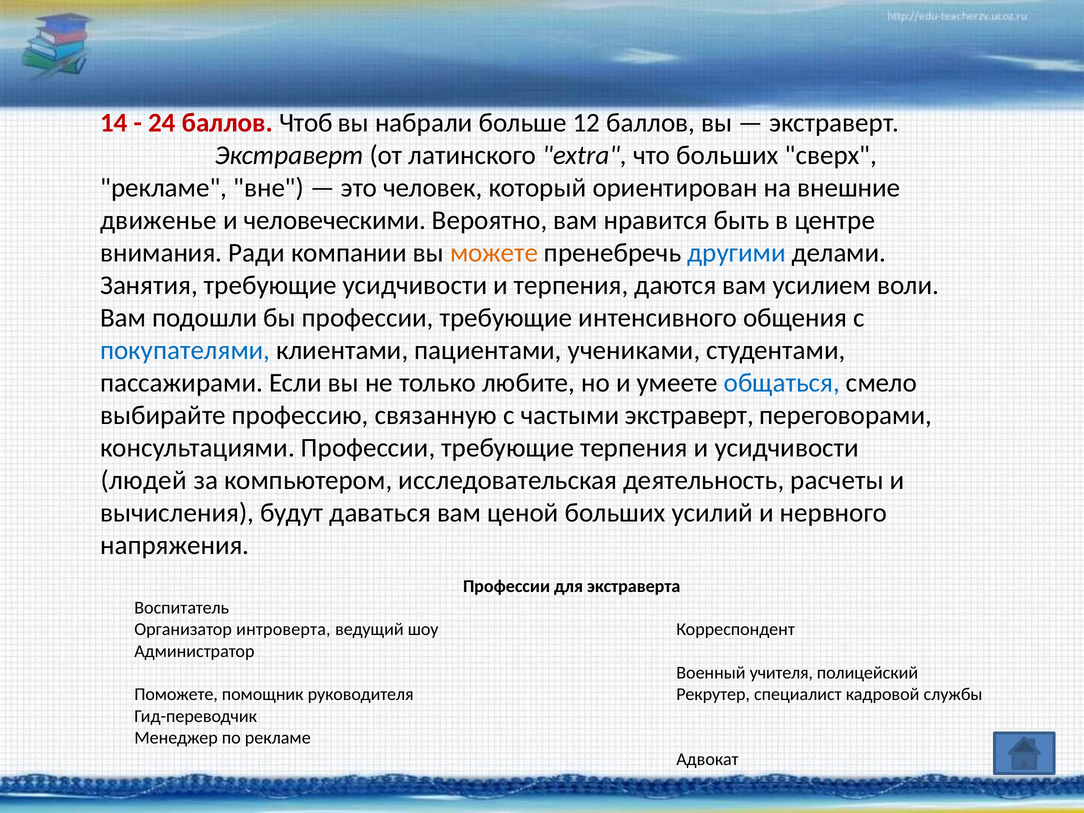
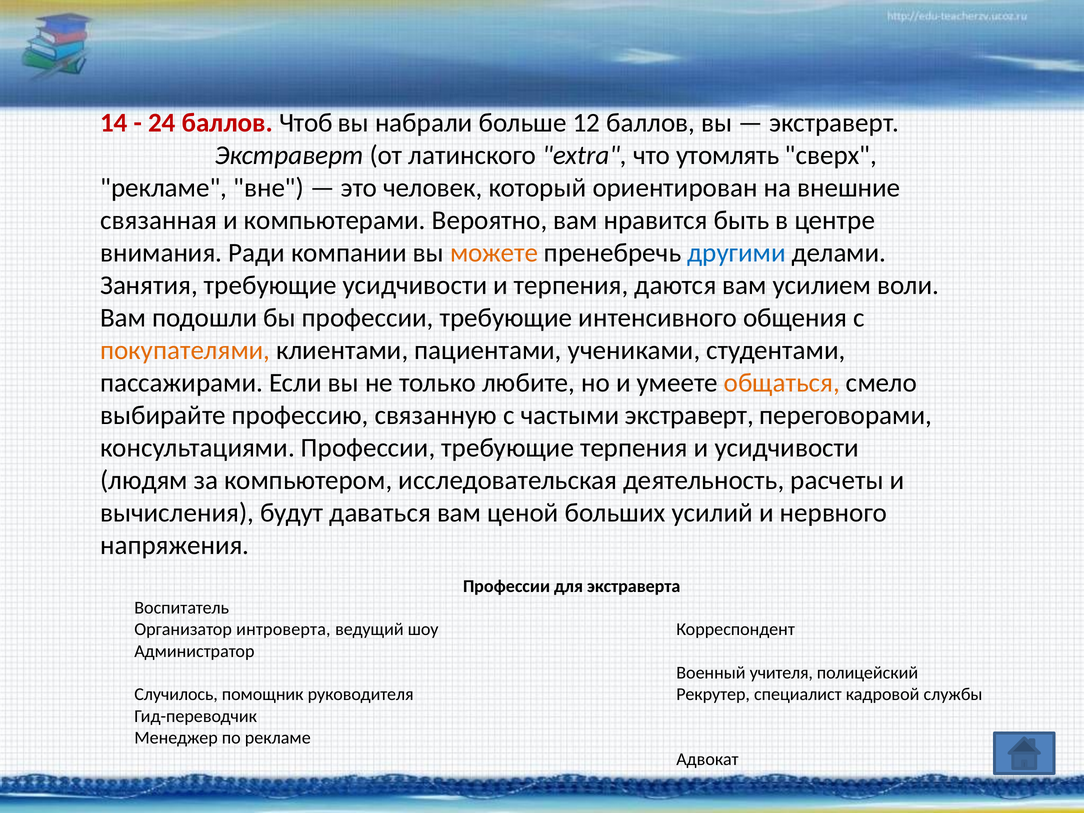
что больших: больших -> утомлять
движенье: движенье -> связанная
человеческими: человеческими -> компьютерами
покупателями colour: blue -> orange
общаться colour: blue -> orange
людей: людей -> людям
Поможете: Поможете -> Случилось
